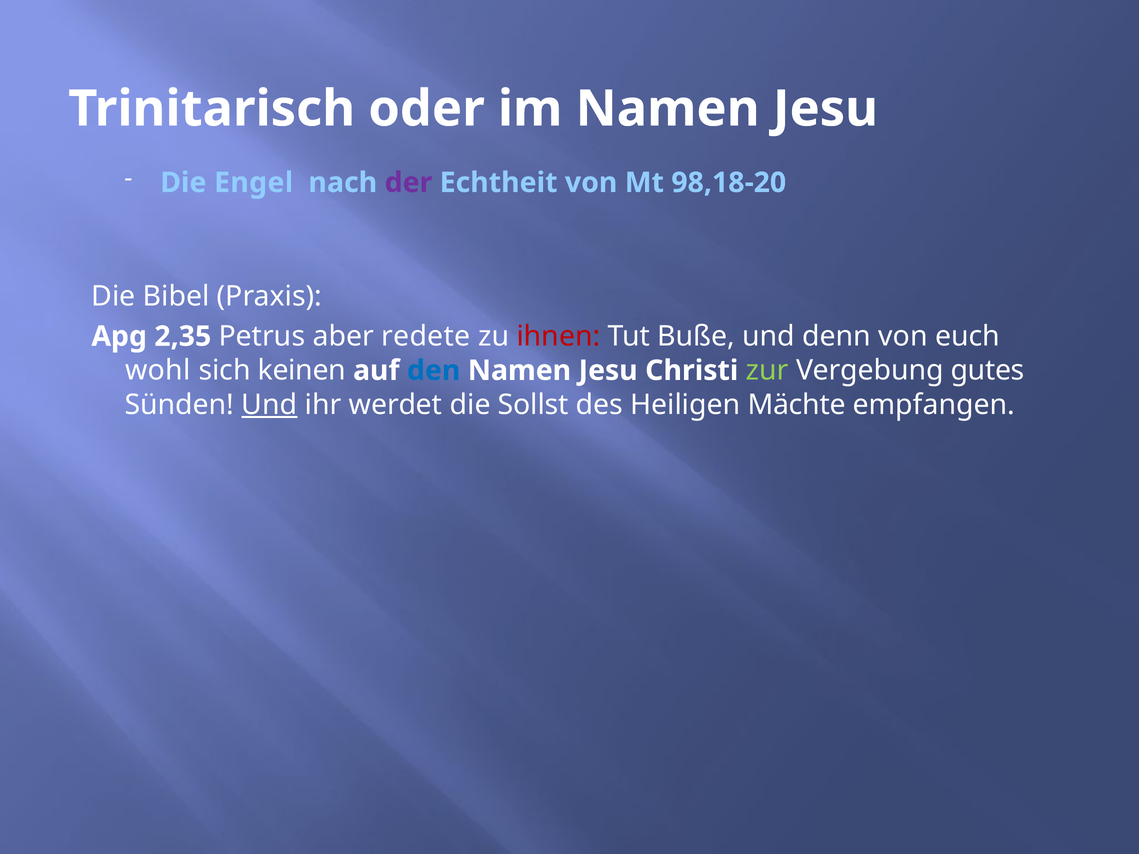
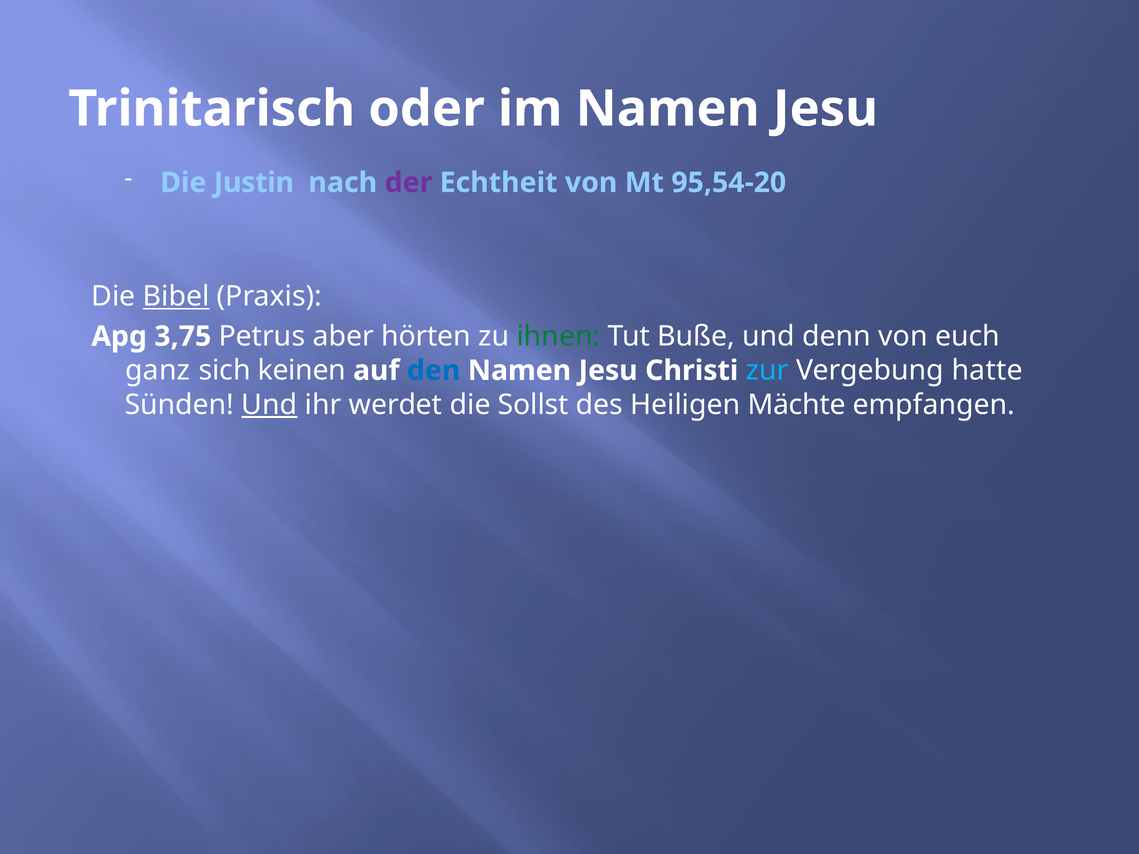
Engel: Engel -> Justin
98,18-20: 98,18-20 -> 95,54-20
Bibel underline: none -> present
2,35: 2,35 -> 3,75
redete: redete -> hörten
ihnen colour: red -> green
wohl: wohl -> ganz
zur colour: light green -> light blue
gutes: gutes -> hatte
